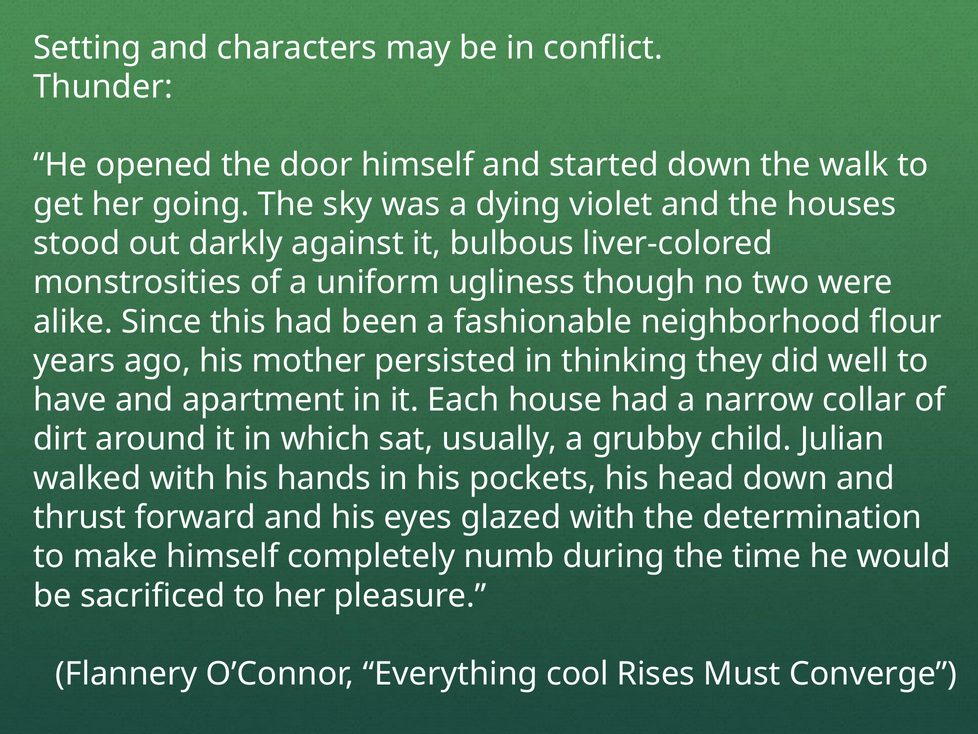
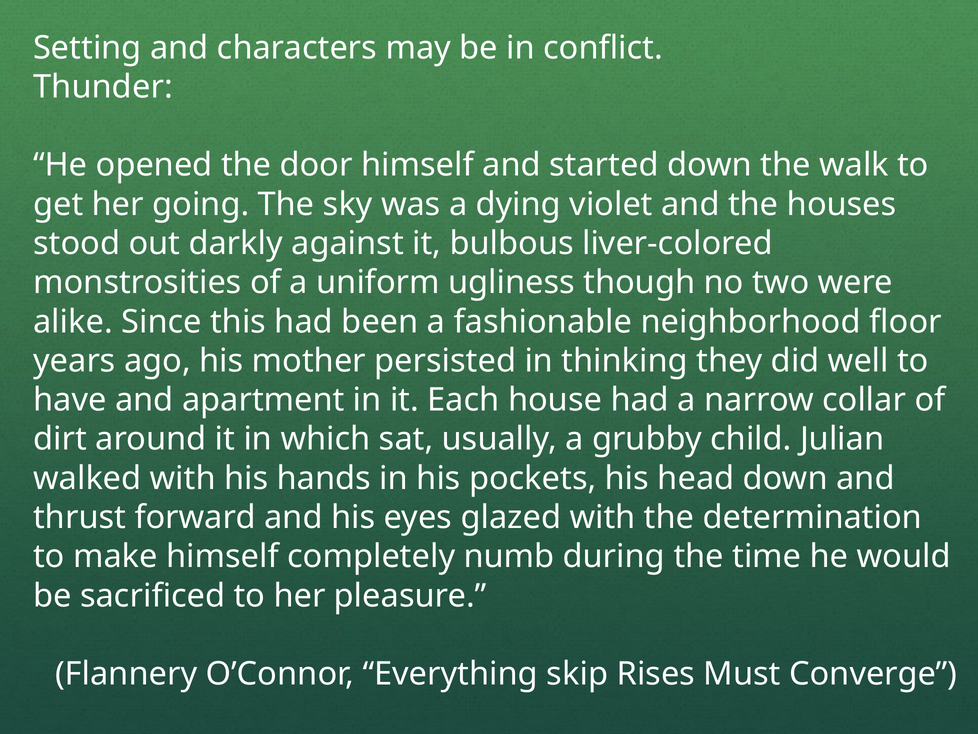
flour: flour -> floor
cool: cool -> skip
